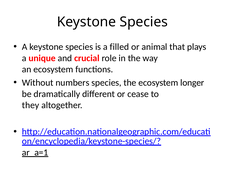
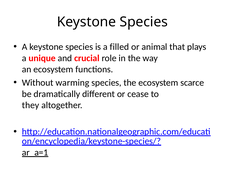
numbers: numbers -> warming
longer: longer -> scarce
